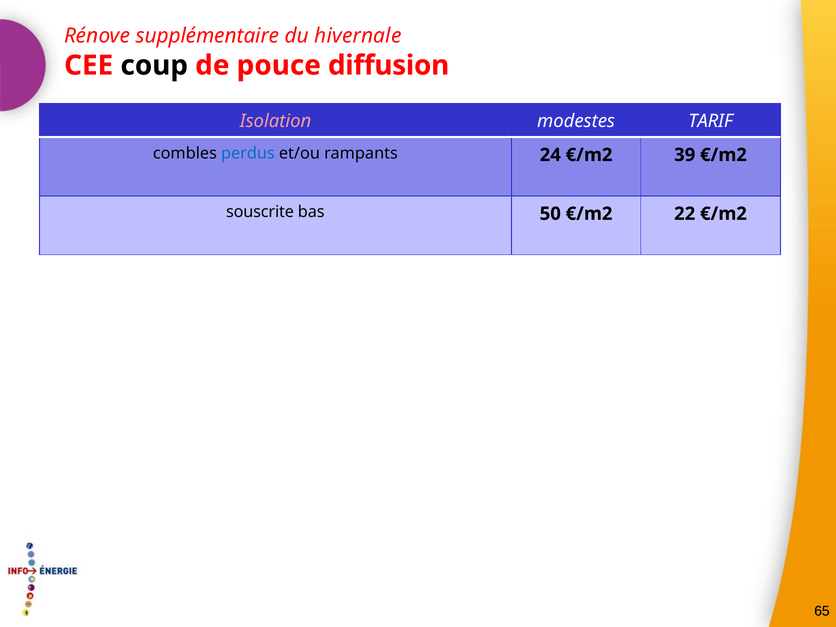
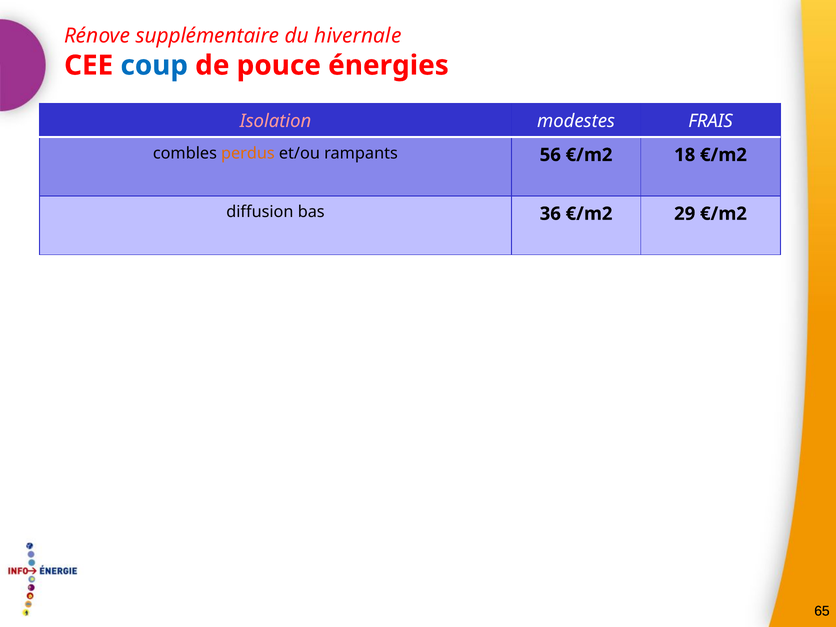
coup colour: black -> blue
diffusion: diffusion -> énergies
TARIF: TARIF -> FRAIS
perdus colour: blue -> orange
24: 24 -> 56
39: 39 -> 18
souscrite: souscrite -> diffusion
50: 50 -> 36
22: 22 -> 29
